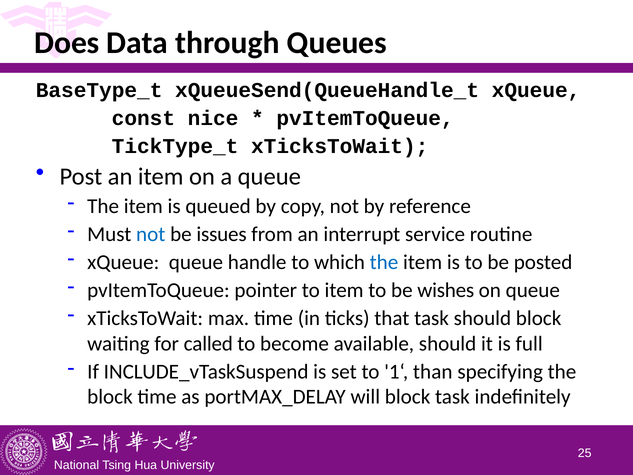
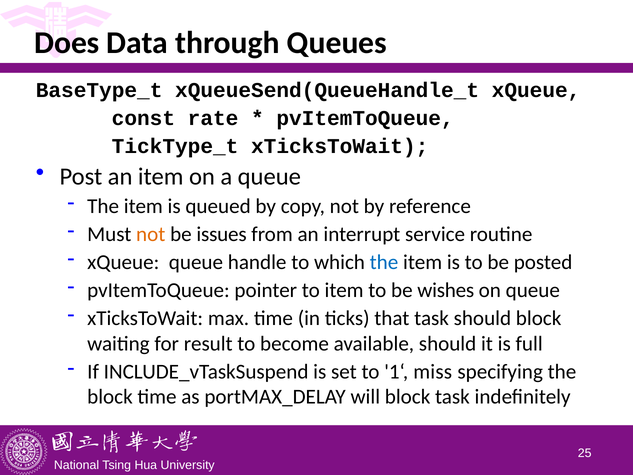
nice: nice -> rate
not at (151, 234) colour: blue -> orange
called: called -> result
than: than -> miss
